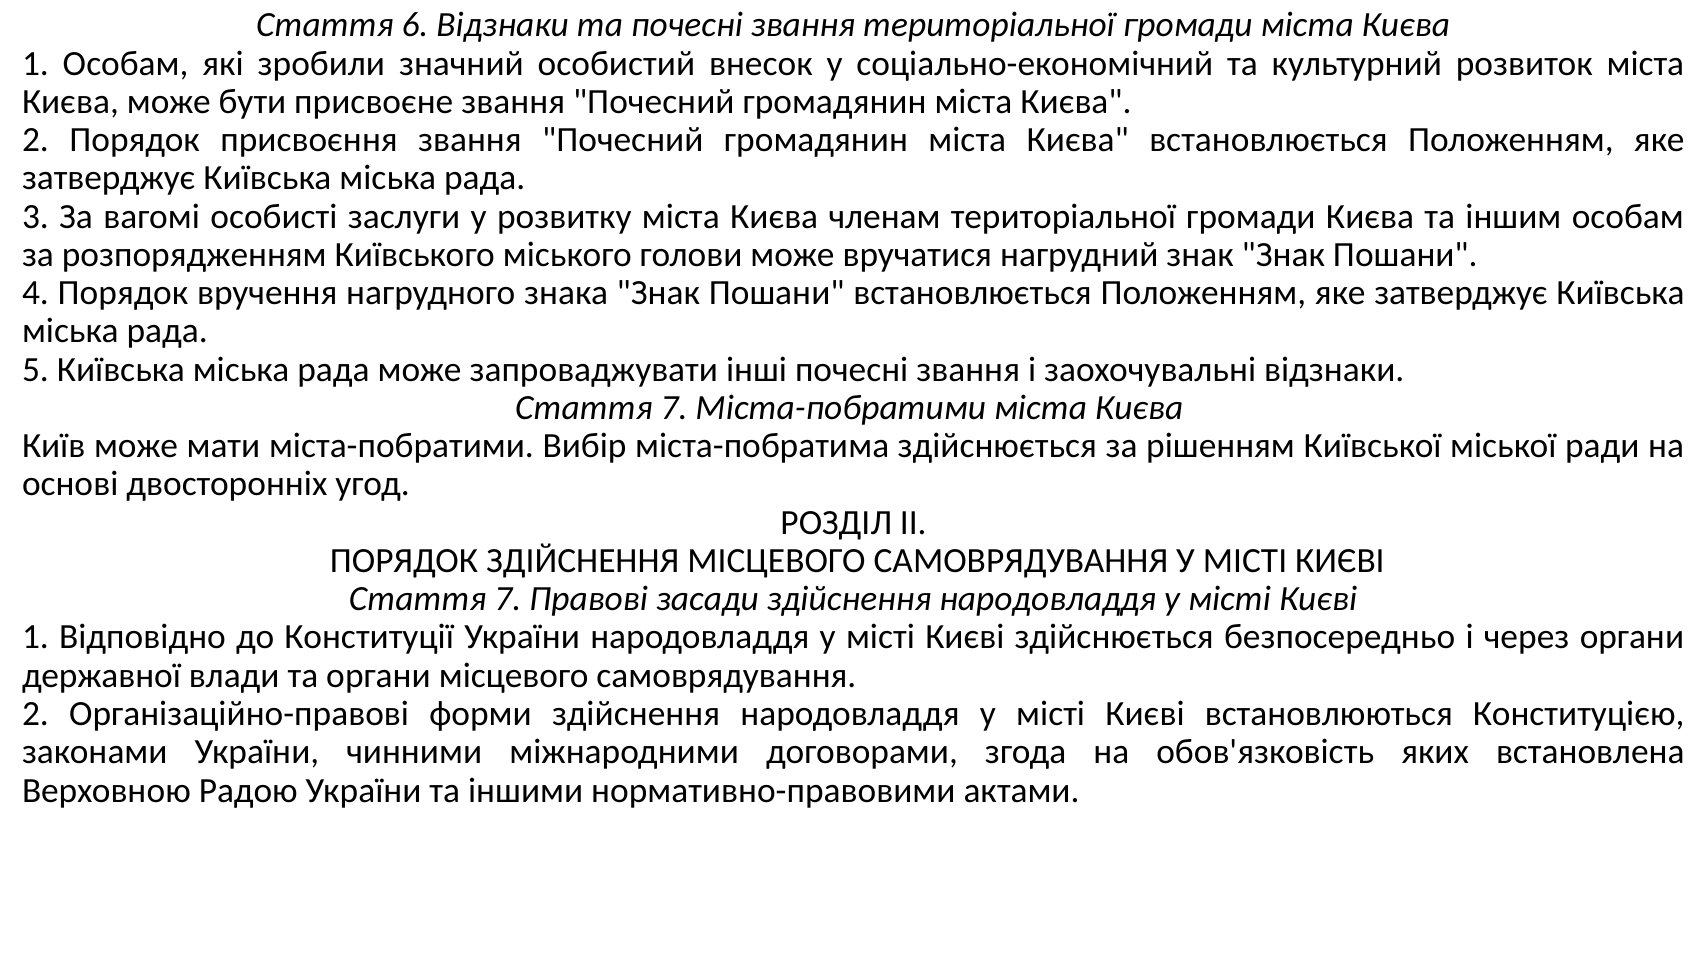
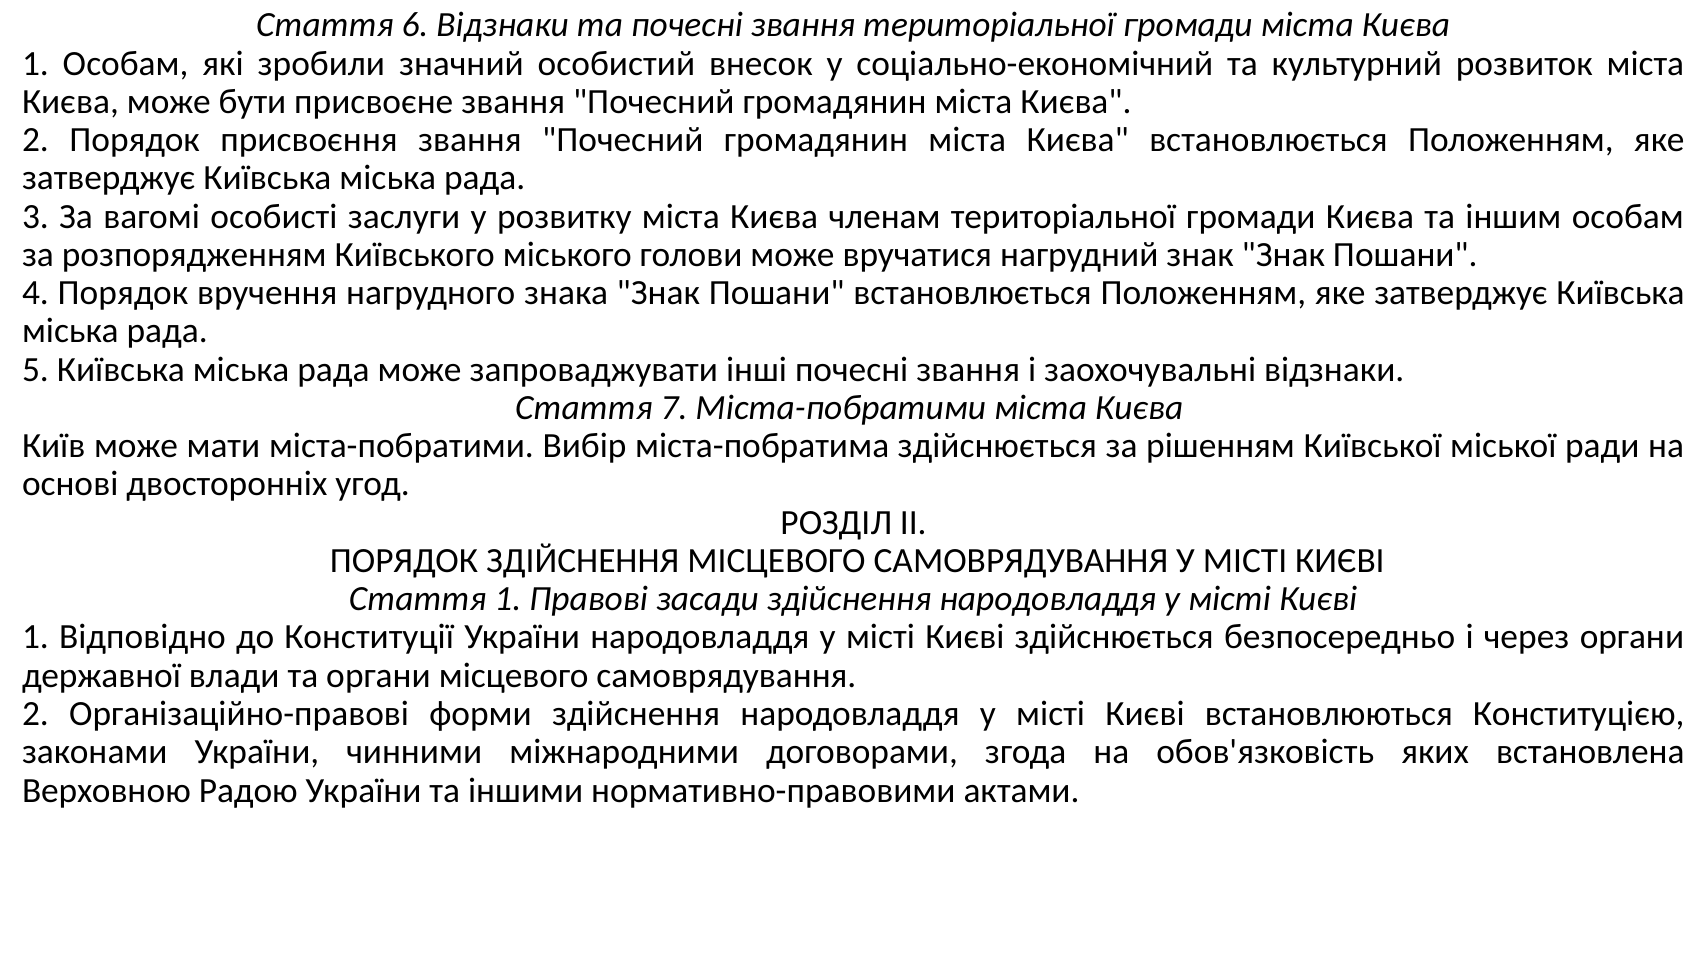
7 at (508, 599): 7 -> 1
